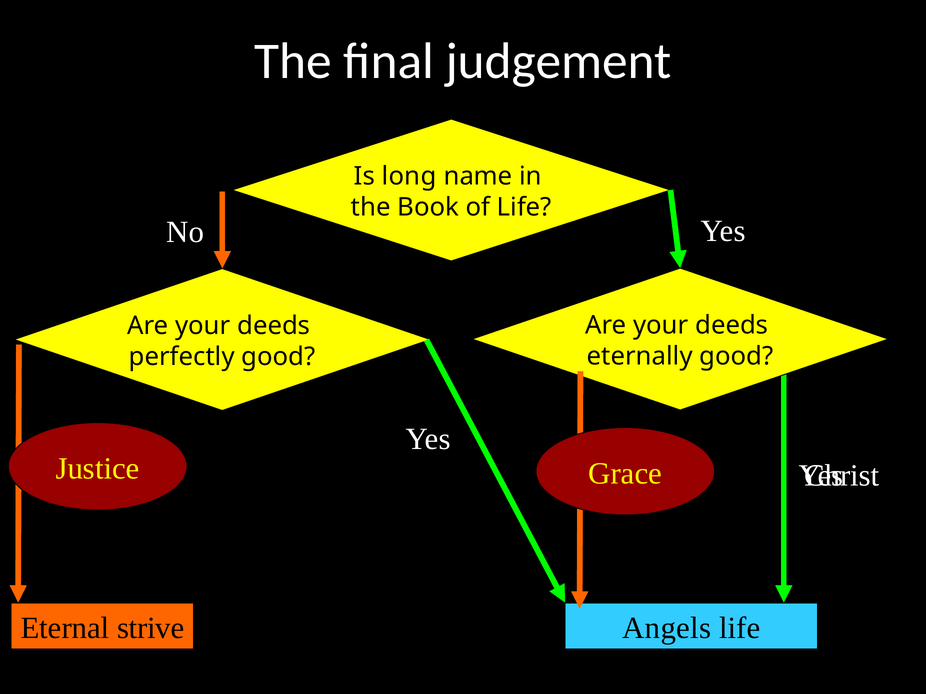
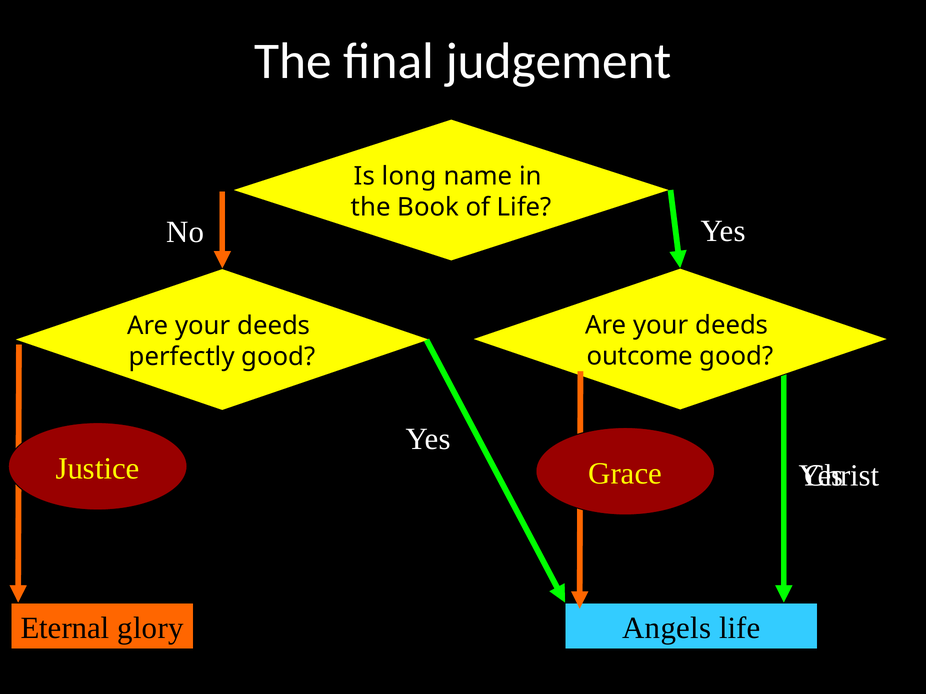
eternally: eternally -> outcome
strive: strive -> glory
